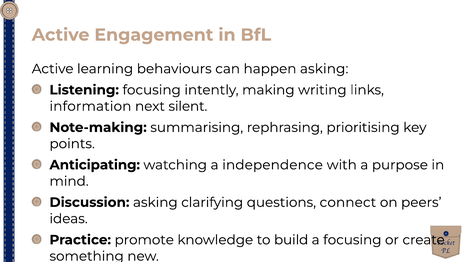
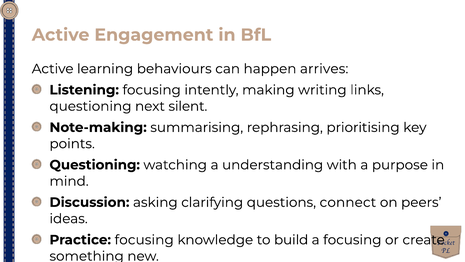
happen asking: asking -> arrives
information at (90, 106): information -> questioning
Anticipating at (95, 165): Anticipating -> Questioning
independence: independence -> understanding
Practice promote: promote -> focusing
